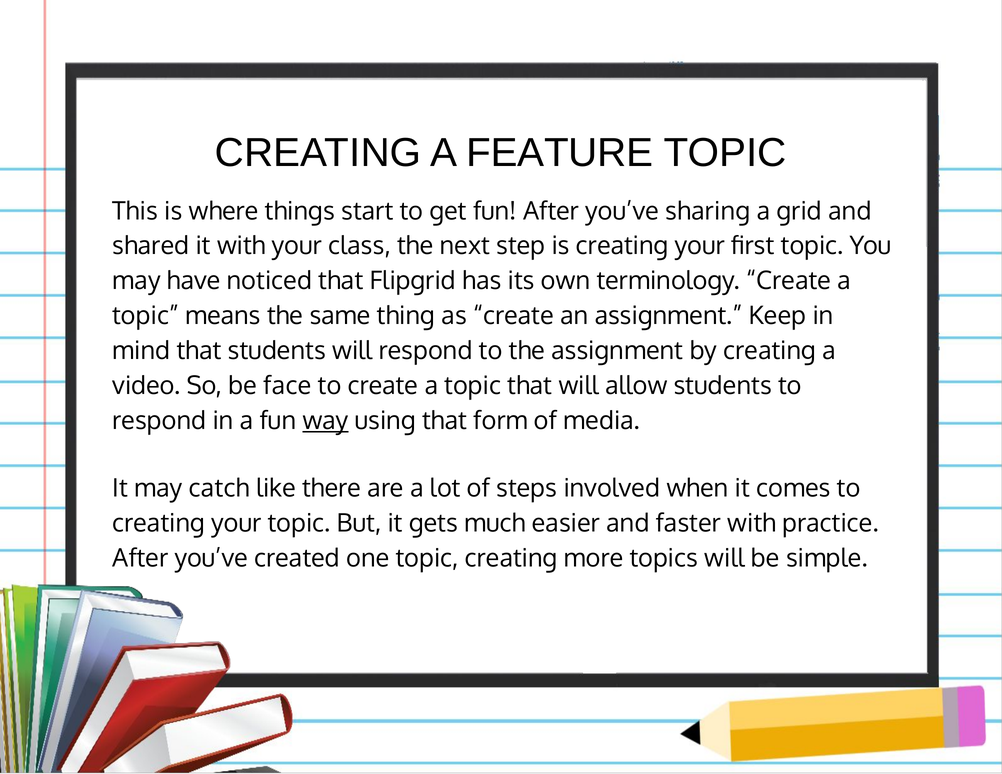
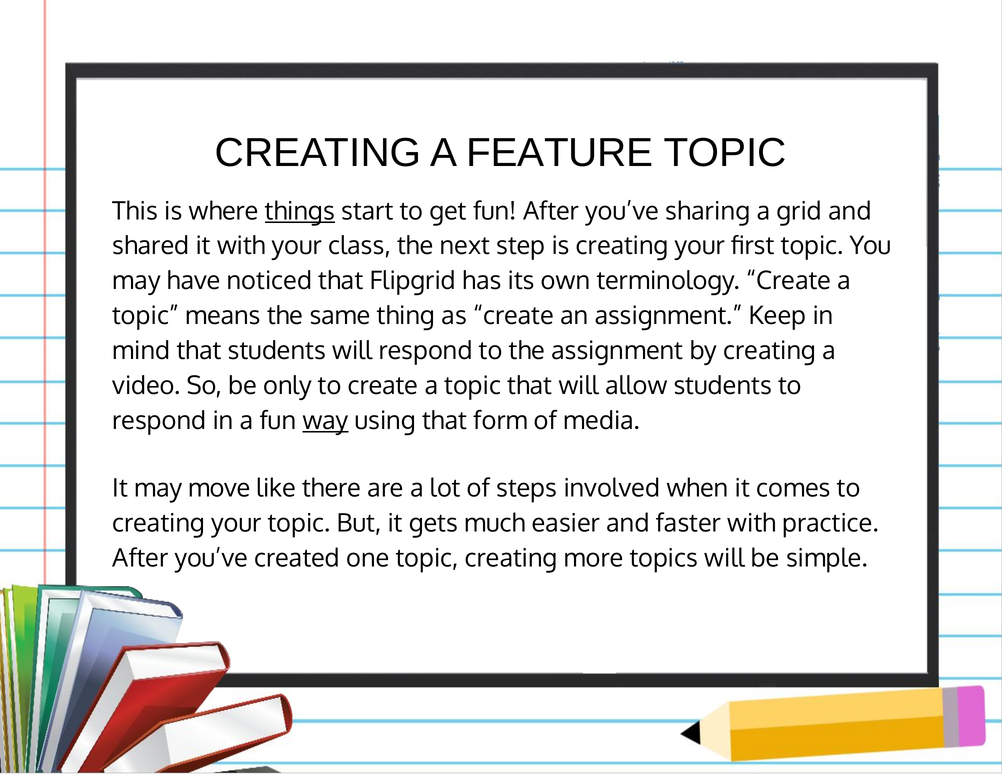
things underline: none -> present
face: face -> only
catch: catch -> move
